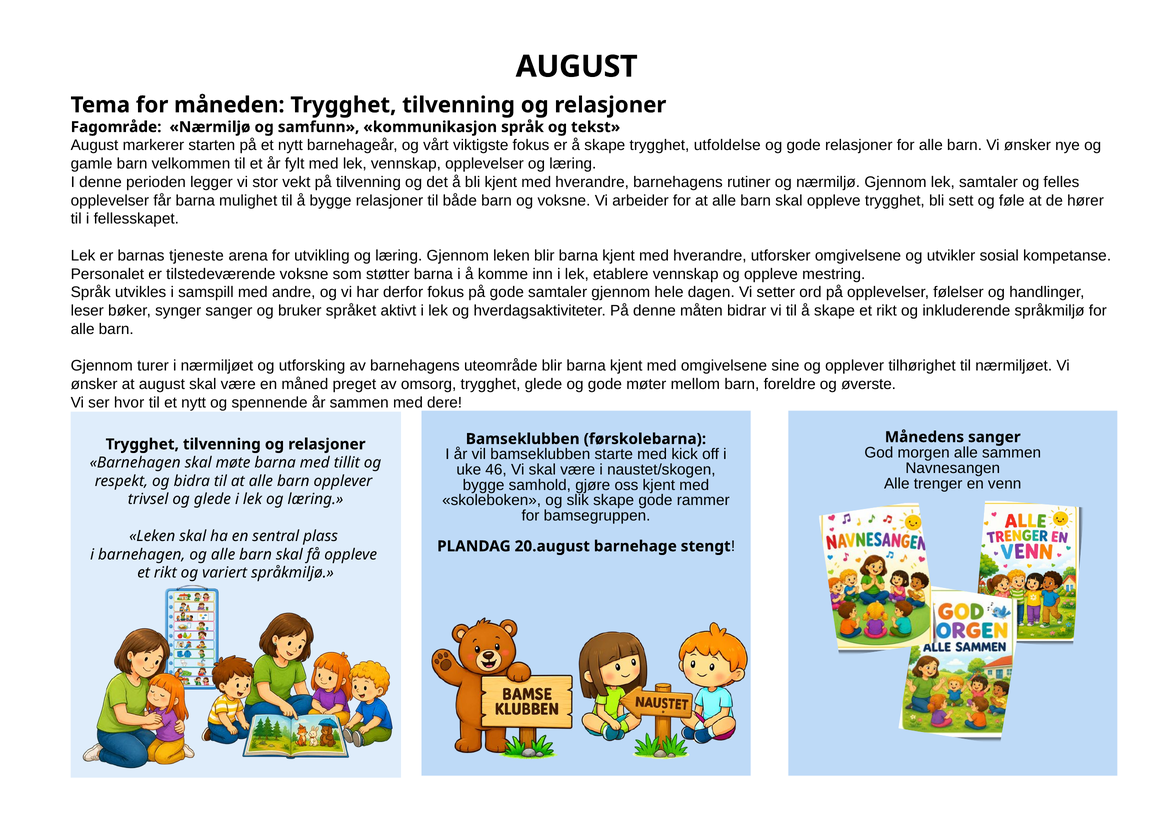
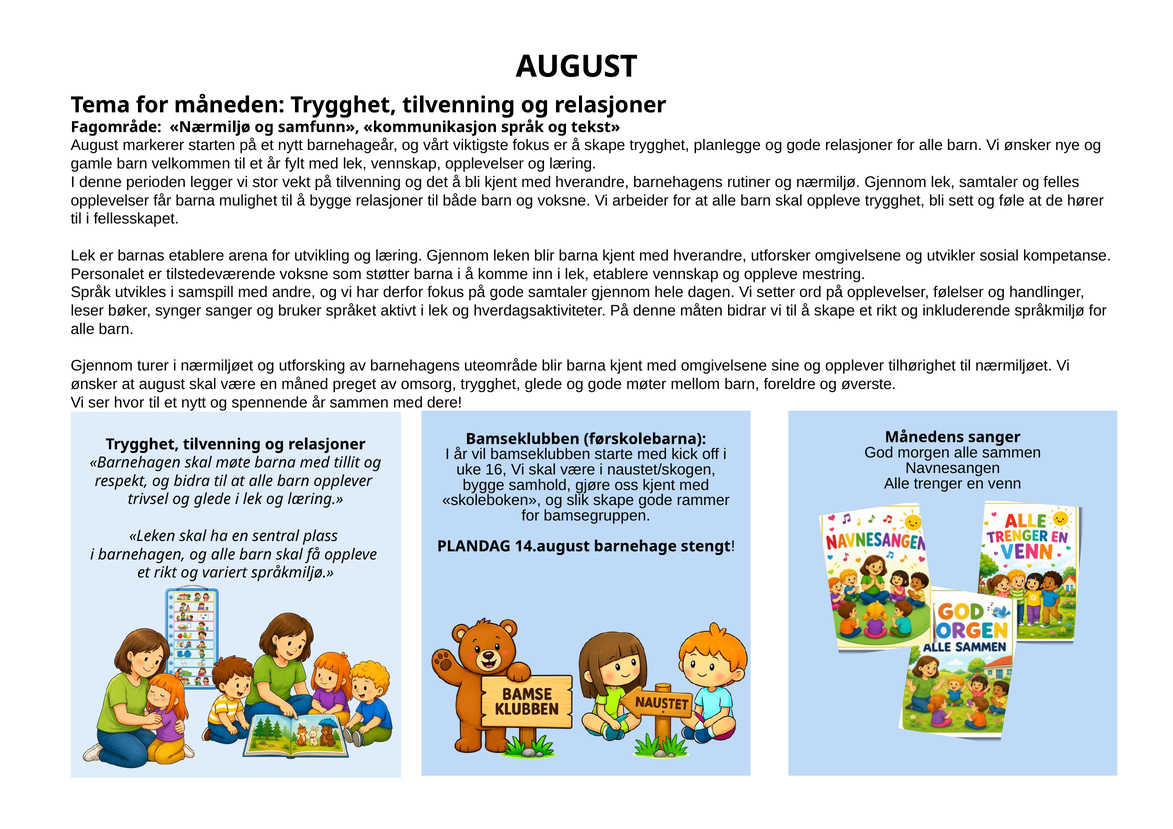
utfoldelse: utfoldelse -> planlegge
barnas tjeneste: tjeneste -> etablere
46: 46 -> 16
20.august: 20.august -> 14.august
